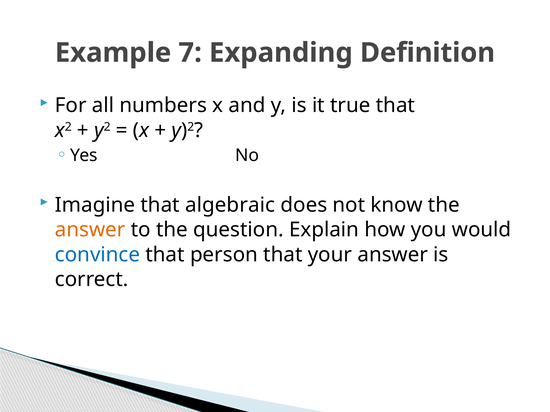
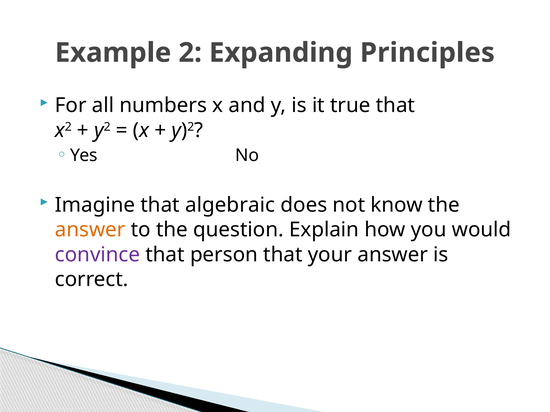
7: 7 -> 2
Definition: Definition -> Principles
convince colour: blue -> purple
